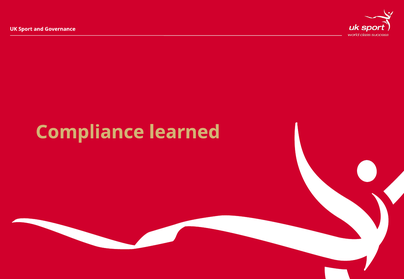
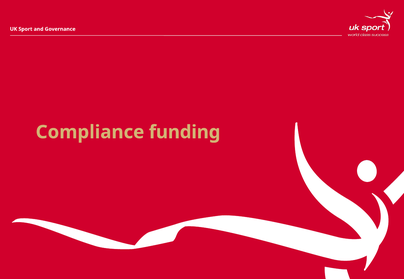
learned: learned -> funding
